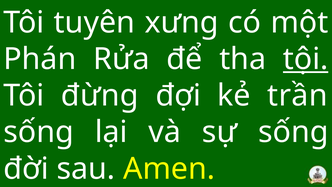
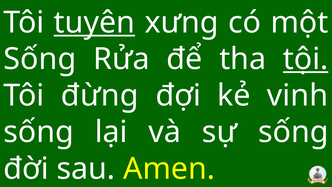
tuyên underline: none -> present
Phán at (40, 59): Phán -> Sống
trần: trần -> vinh
